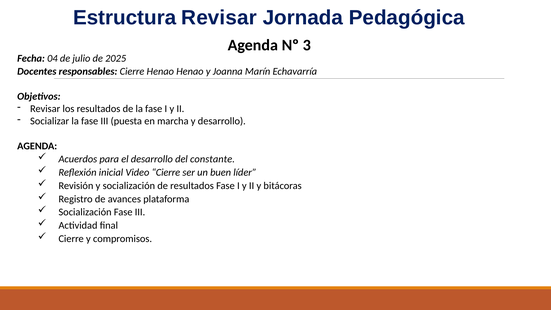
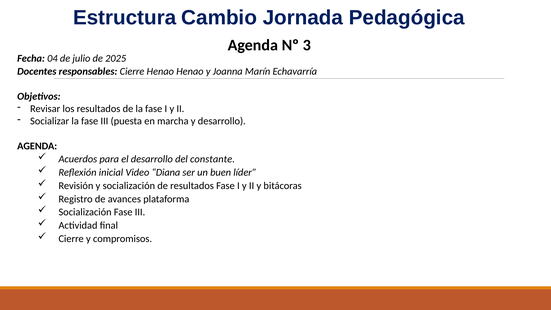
Estructura Revisar: Revisar -> Cambio
Video Cierre: Cierre -> Diana
